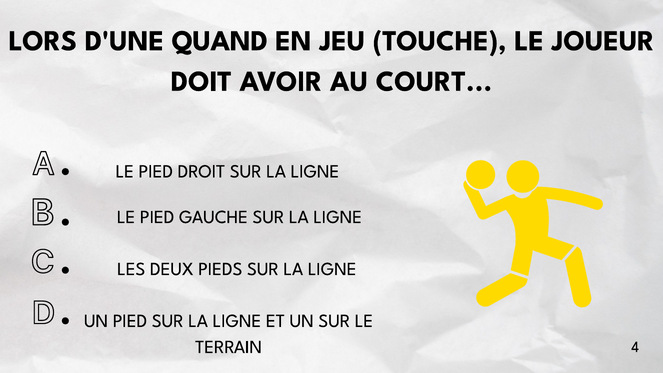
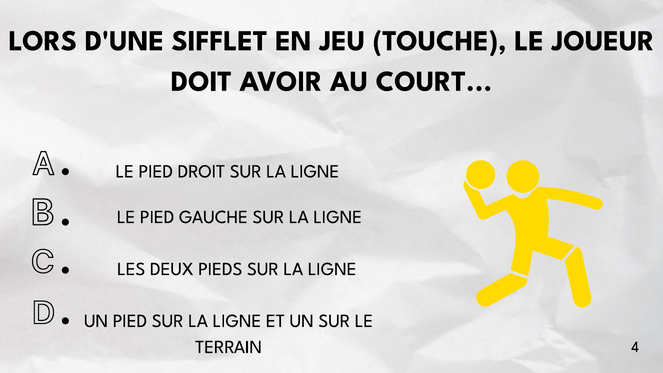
QUAND: QUAND -> SIFFLET
